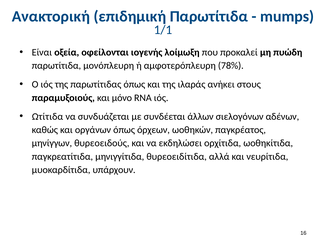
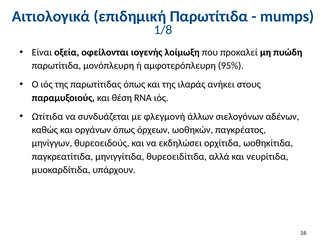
Ανακτορική: Ανακτορική -> Αιτιολογικά
1/1: 1/1 -> 1/8
78%: 78% -> 95%
μόνο: μόνο -> θέση
συνδέεται: συνδέεται -> φλεγμονή
